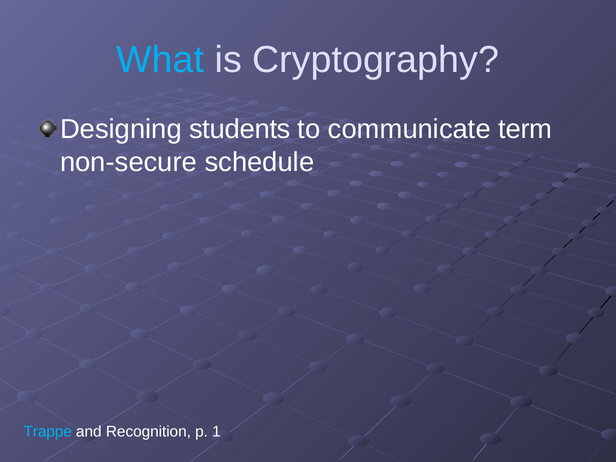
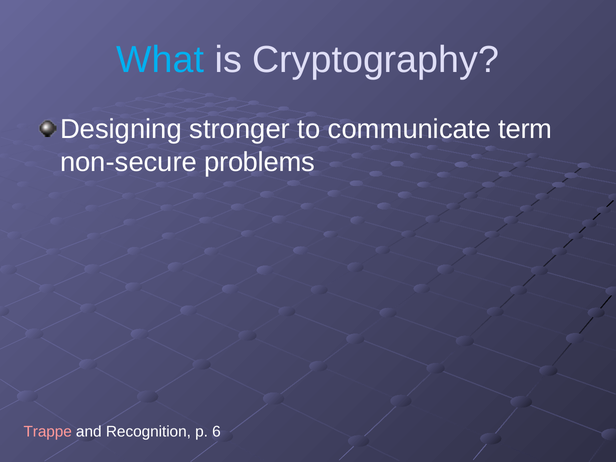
students: students -> stronger
schedule: schedule -> problems
Trappe colour: light blue -> pink
1: 1 -> 6
